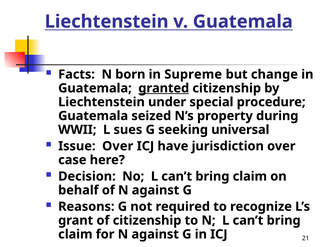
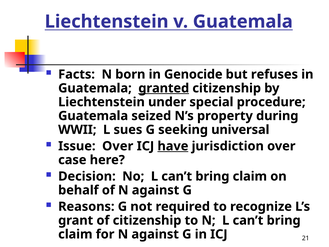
Supreme: Supreme -> Genocide
change: change -> refuses
have underline: none -> present
